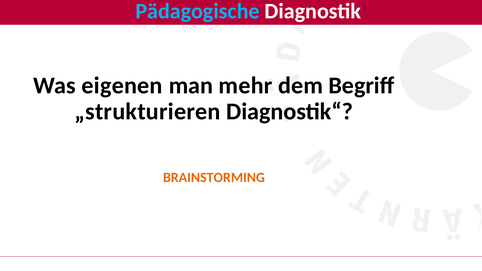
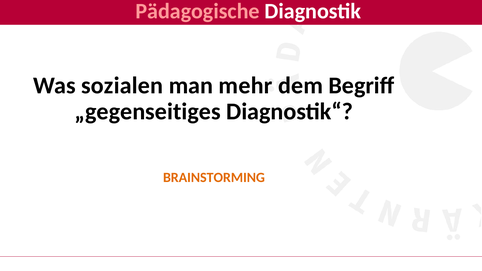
Pädagogische colour: light blue -> pink
eigenen: eigenen -> sozialen
„strukturieren: „strukturieren -> „gegenseitiges
